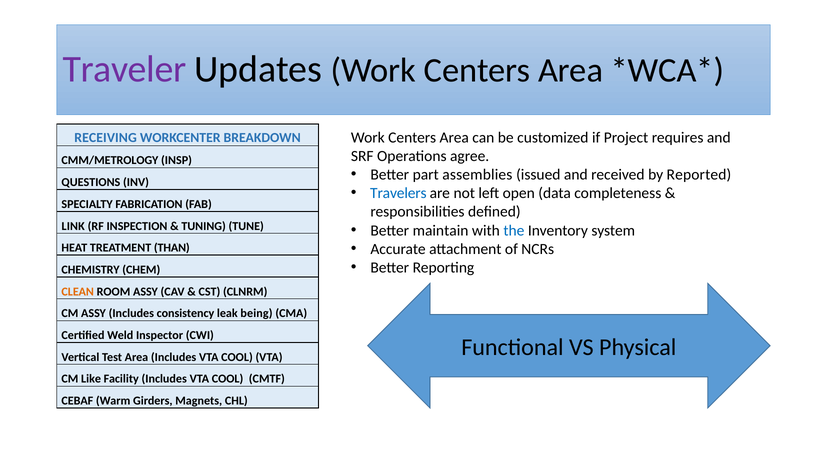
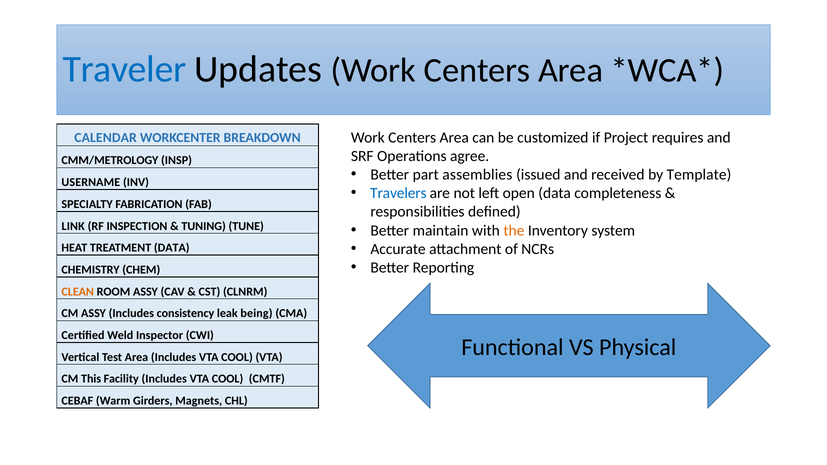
Traveler colour: purple -> blue
RECEIVING: RECEIVING -> CALENDAR
Reported: Reported -> Template
QUESTIONS: QUESTIONS -> USERNAME
the colour: blue -> orange
TREATMENT THAN: THAN -> DATA
Like: Like -> This
